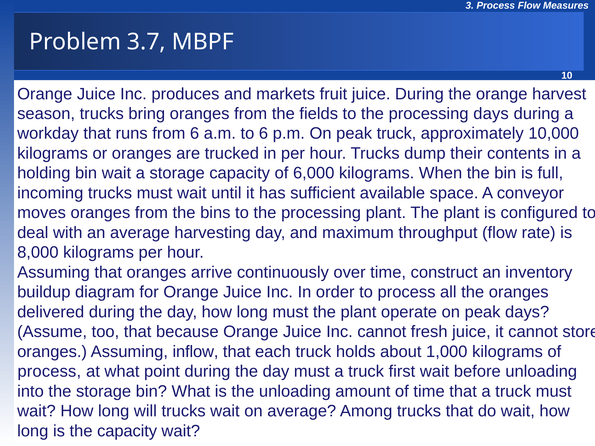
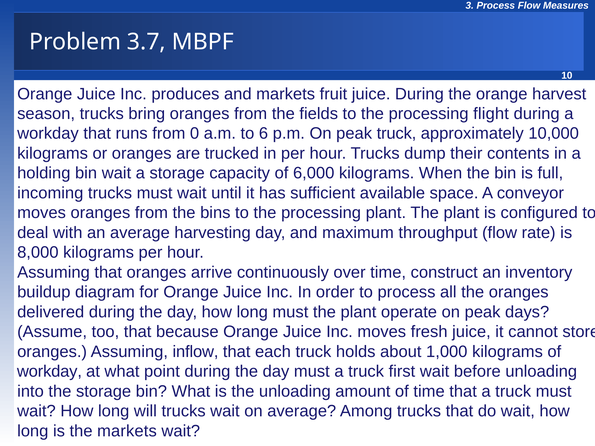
processing days: days -> flight
from 6: 6 -> 0
Inc cannot: cannot -> moves
process at (49, 372): process -> workday
the capacity: capacity -> markets
